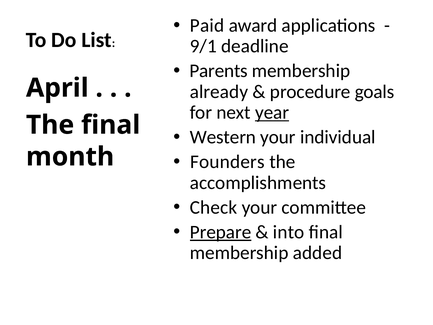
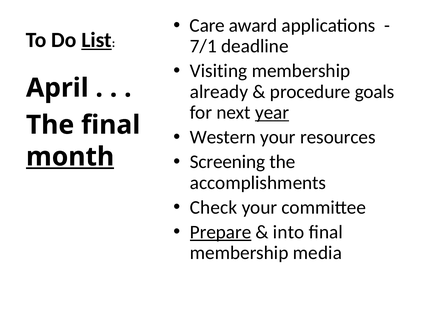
Paid: Paid -> Care
List underline: none -> present
9/1: 9/1 -> 7/1
Parents: Parents -> Visiting
individual: individual -> resources
Founders: Founders -> Screening
month underline: none -> present
added: added -> media
